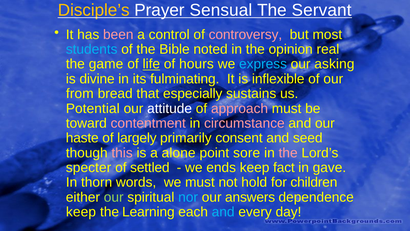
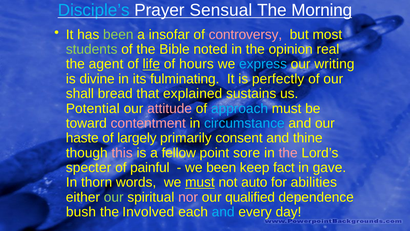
Disciple’s colour: yellow -> light blue
Servant: Servant -> Morning
been at (118, 34) colour: pink -> light green
control: control -> insofar
students colour: light blue -> light green
game: game -> agent
asking: asking -> writing
inflexible: inflexible -> perfectly
from: from -> shall
especially: especially -> explained
attitude colour: white -> pink
approach colour: pink -> light blue
circumstance colour: pink -> light blue
seed: seed -> thine
alone: alone -> fellow
settled: settled -> painful
we ends: ends -> been
must at (200, 182) underline: none -> present
hold: hold -> auto
children: children -> abilities
nor colour: light blue -> pink
answers: answers -> qualified
keep at (81, 212): keep -> bush
Learning: Learning -> Involved
